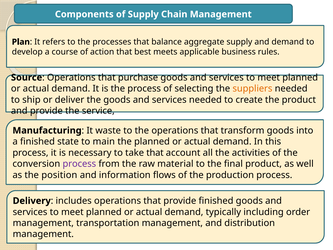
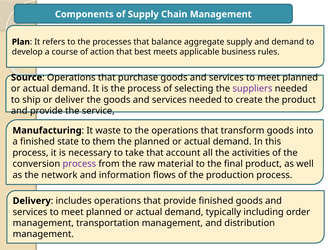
suppliers colour: orange -> purple
main: main -> them
position: position -> network
